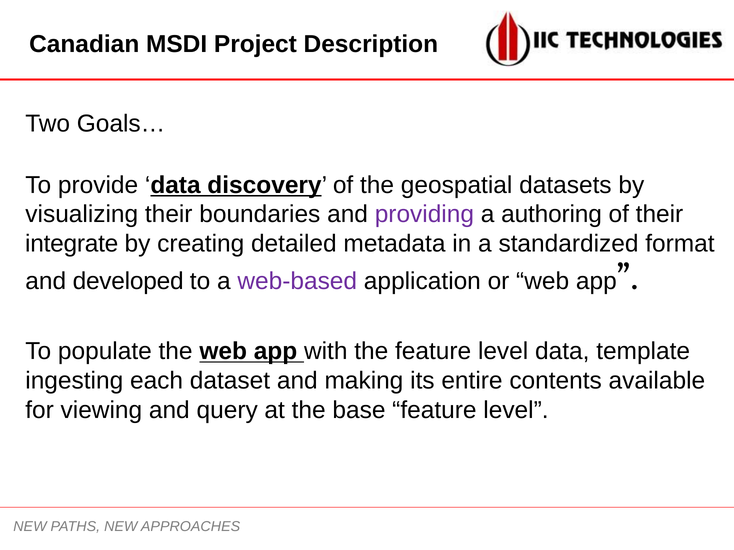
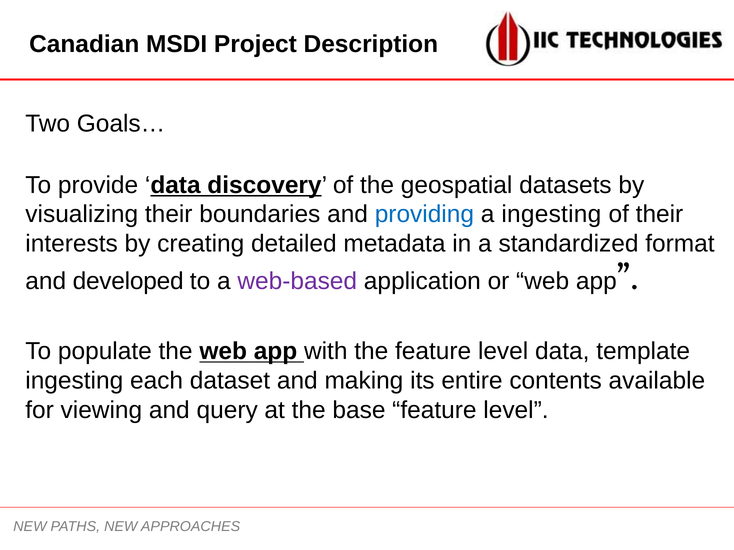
providing colour: purple -> blue
a authoring: authoring -> ingesting
integrate: integrate -> interests
